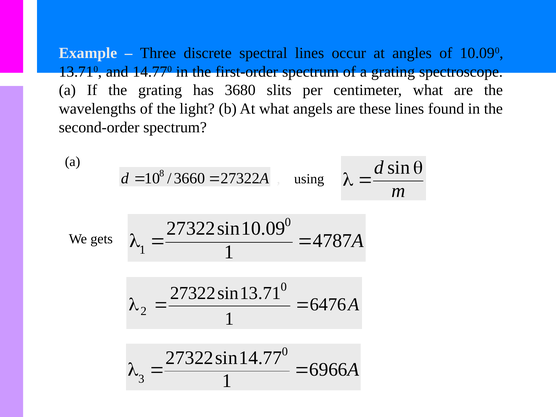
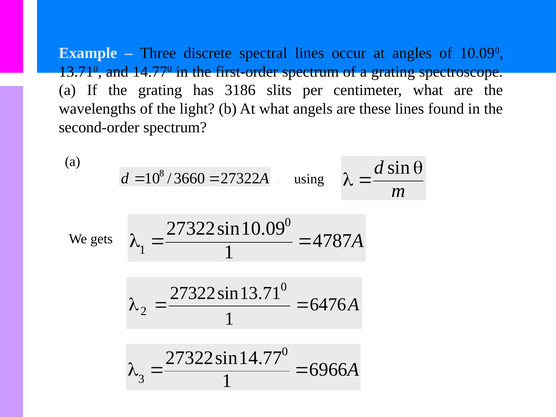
3680: 3680 -> 3186
